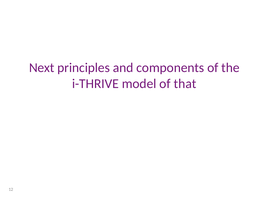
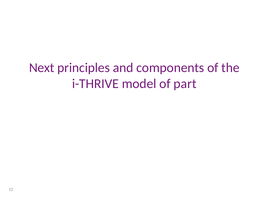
that: that -> part
